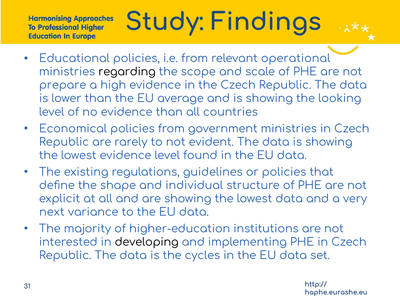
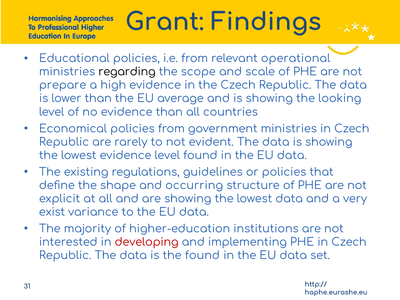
Study: Study -> Grant
individual: individual -> occurring
next: next -> exist
developing colour: black -> red
the cycles: cycles -> found
